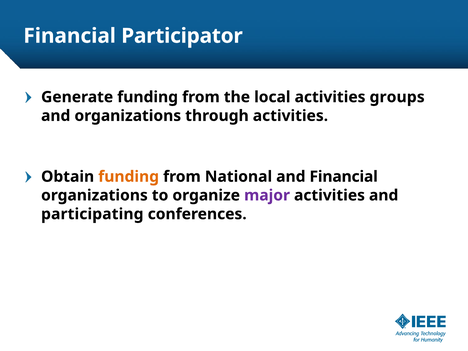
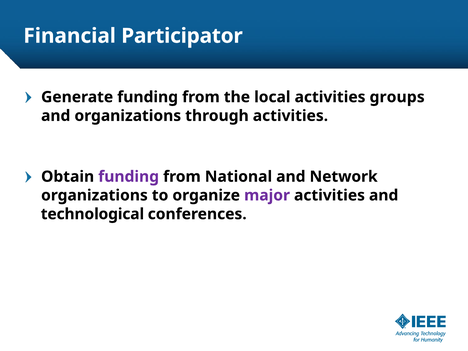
funding at (129, 177) colour: orange -> purple
and Financial: Financial -> Network
participating: participating -> technological
